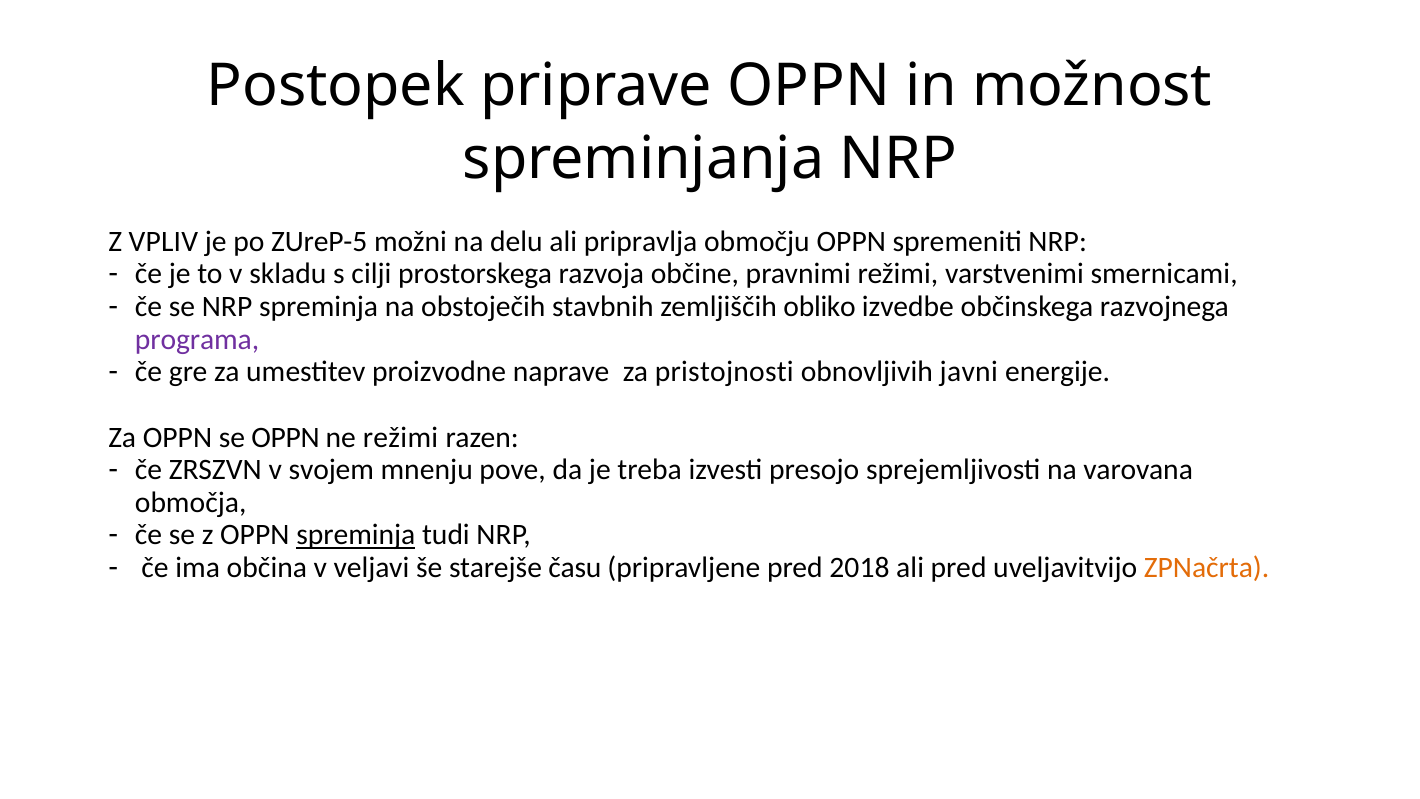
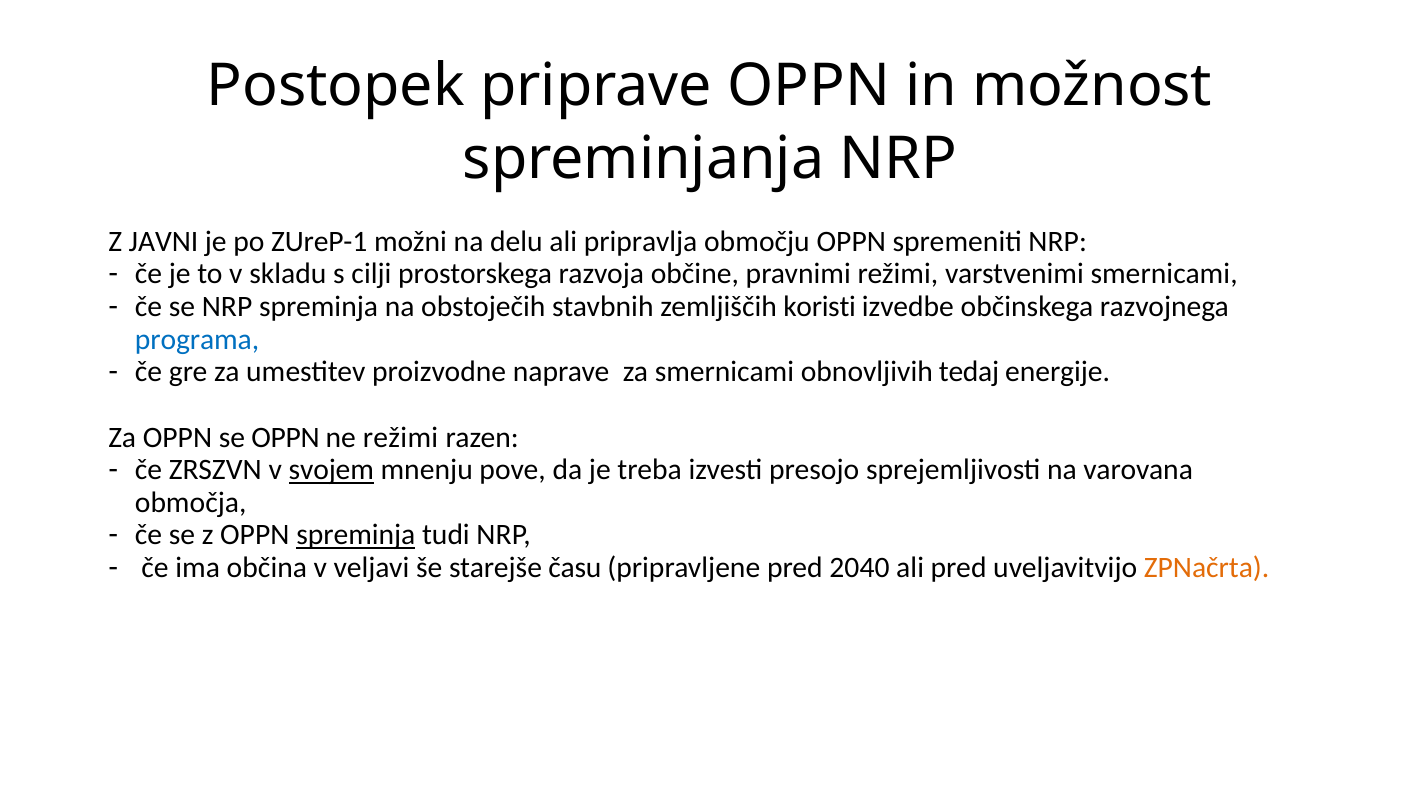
VPLIV: VPLIV -> JAVNI
ZUreP-5: ZUreP-5 -> ZUreP-1
obliko: obliko -> koristi
programa colour: purple -> blue
za pristojnosti: pristojnosti -> smernicami
javni: javni -> tedaj
svojem underline: none -> present
2018: 2018 -> 2040
